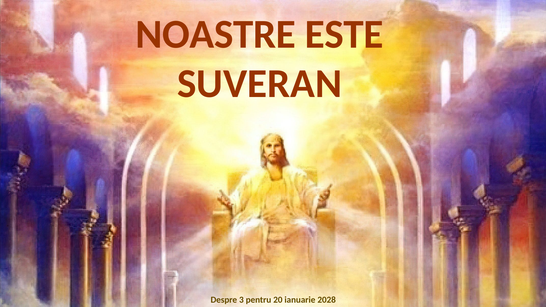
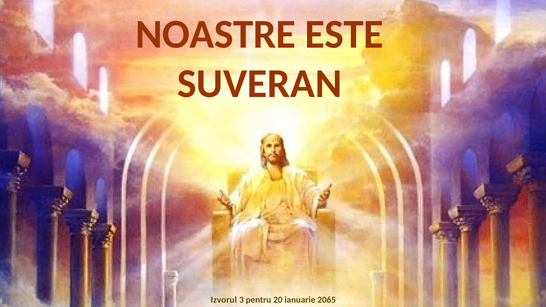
Despre: Despre -> Izvorul
2028: 2028 -> 2065
